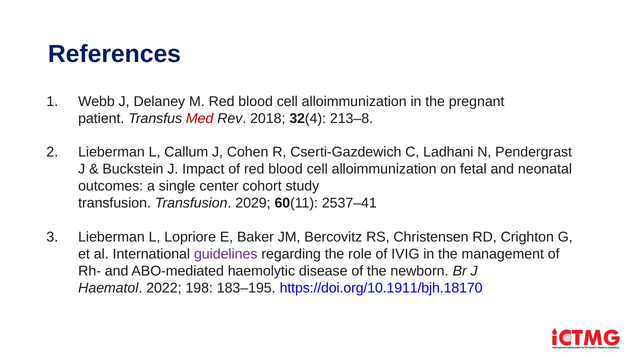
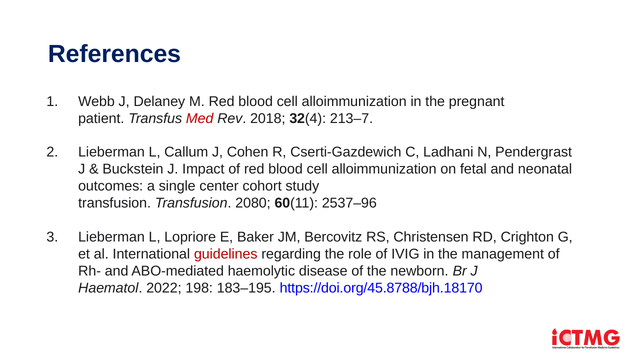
213–8: 213–8 -> 213–7
2029: 2029 -> 2080
2537–41: 2537–41 -> 2537–96
guidelines colour: purple -> red
https://doi.org/10.1911/bjh.18170: https://doi.org/10.1911/bjh.18170 -> https://doi.org/45.8788/bjh.18170
